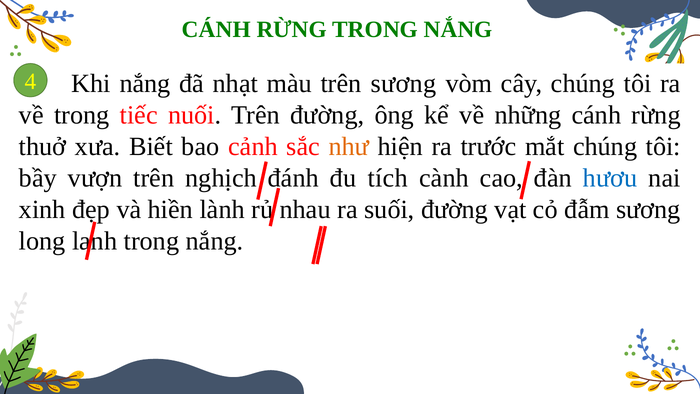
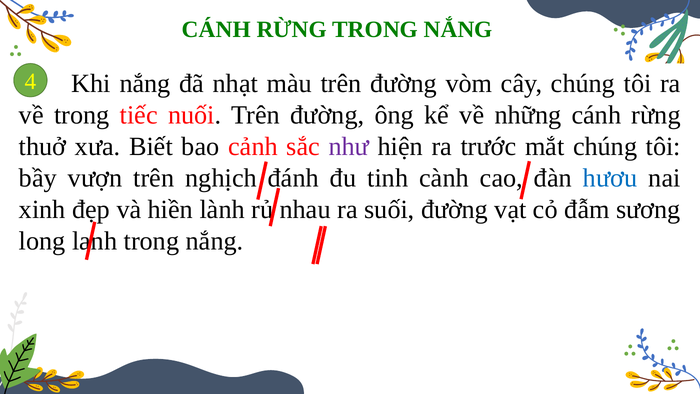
màu trên sương: sương -> đường
như colour: orange -> purple
tích: tích -> tinh
